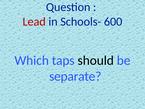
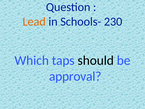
Lead colour: red -> orange
600: 600 -> 230
separate: separate -> approval
